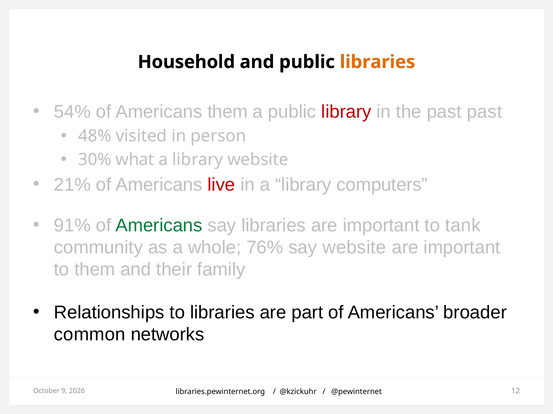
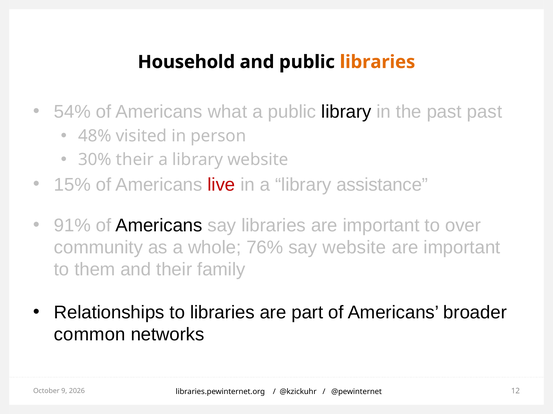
Americans them: them -> what
library at (346, 112) colour: red -> black
30% what: what -> their
21%: 21% -> 15%
computers: computers -> assistance
Americans at (159, 226) colour: green -> black
tank: tank -> over
